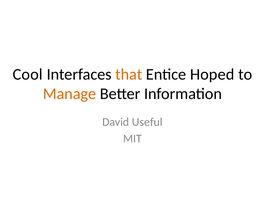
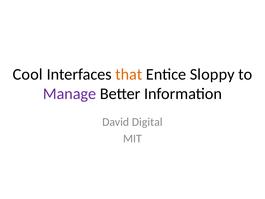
Hoped: Hoped -> Sloppy
Manage colour: orange -> purple
Useful: Useful -> Digital
